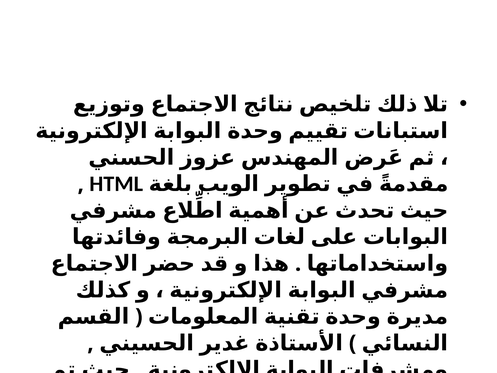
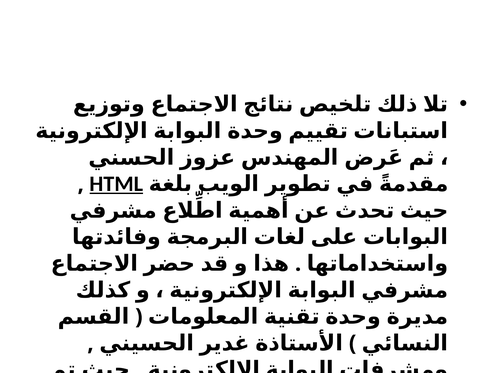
HTML underline: none -> present
